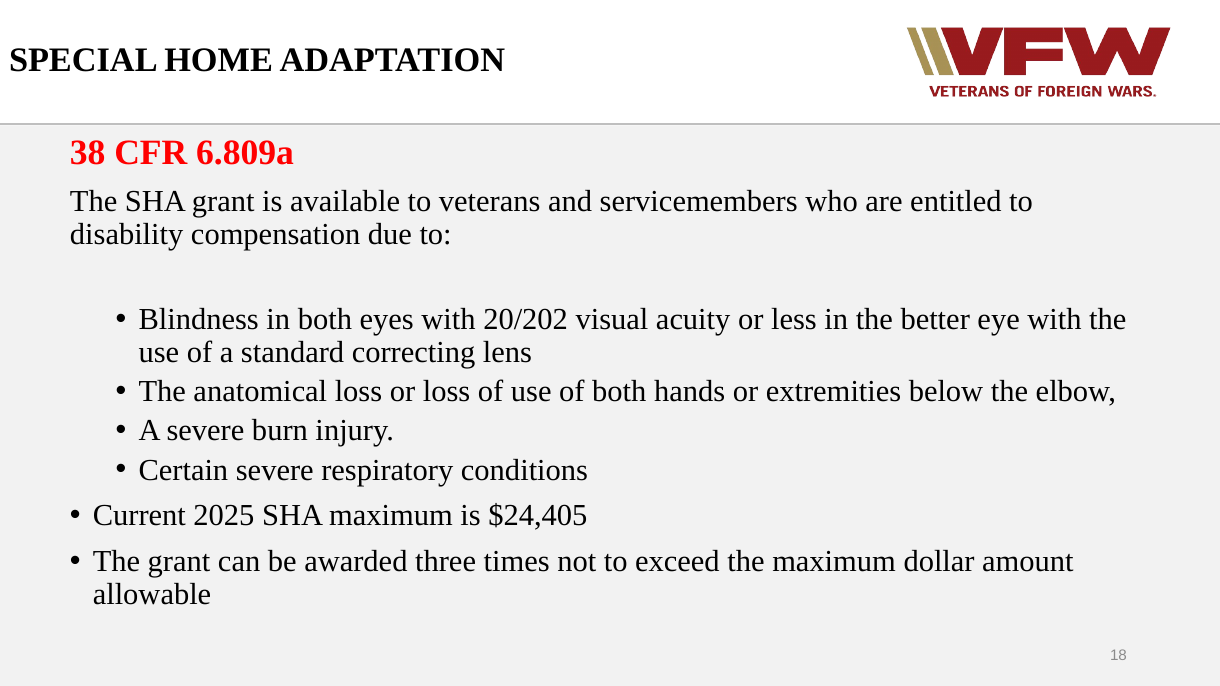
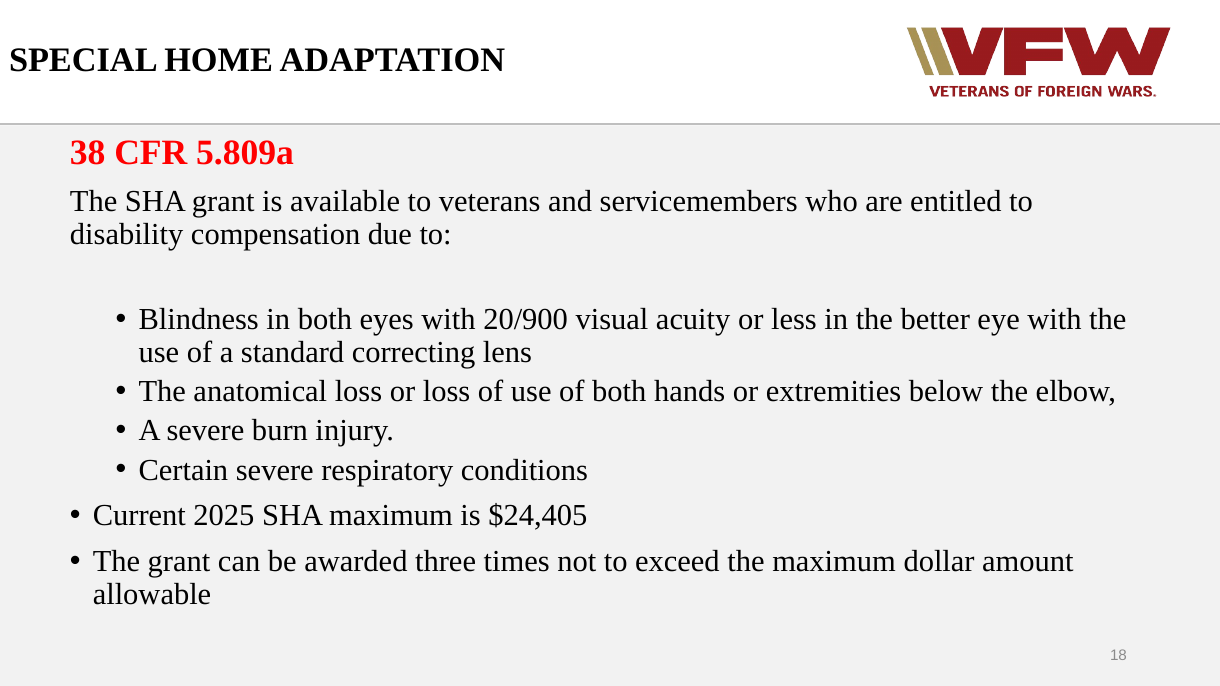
6.809a: 6.809a -> 5.809a
20/202: 20/202 -> 20/900
